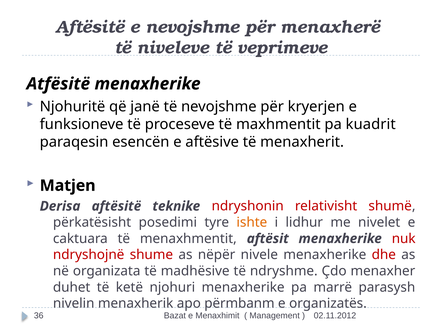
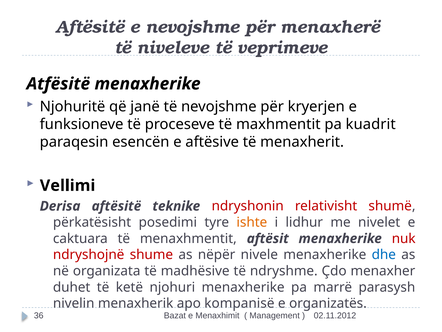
Matjen: Matjen -> Vellimi
dhe colour: red -> blue
përmbanm: përmbanm -> kompanisë
